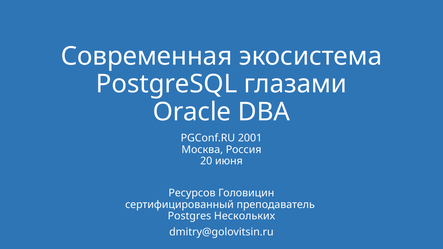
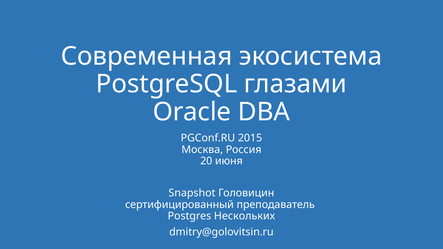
2001: 2001 -> 2015
Ресурсов: Ресурсов -> Snapshot
